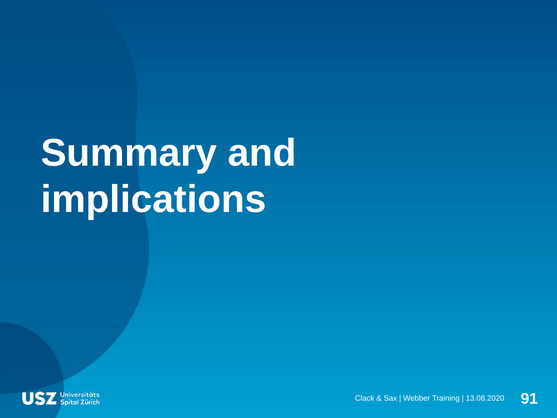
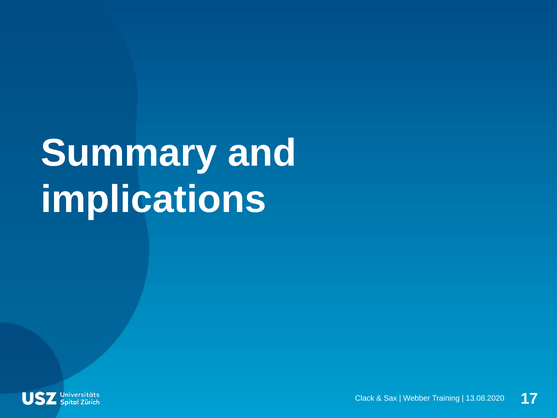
91: 91 -> 17
